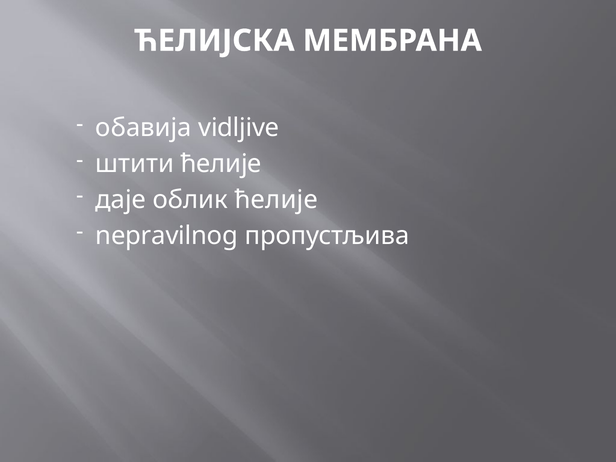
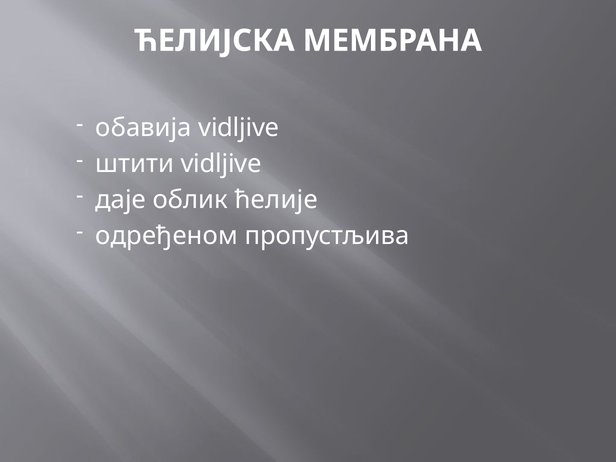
штити ћелије: ћелије -> vidljive
nepravilnog: nepravilnog -> одређеном
